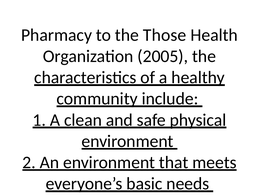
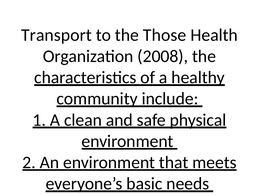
Pharmacy: Pharmacy -> Transport
2005: 2005 -> 2008
